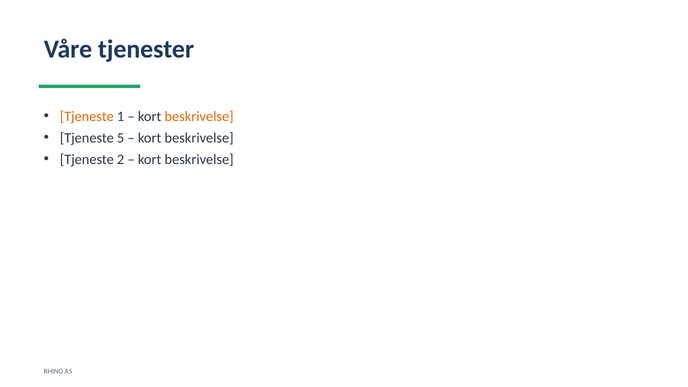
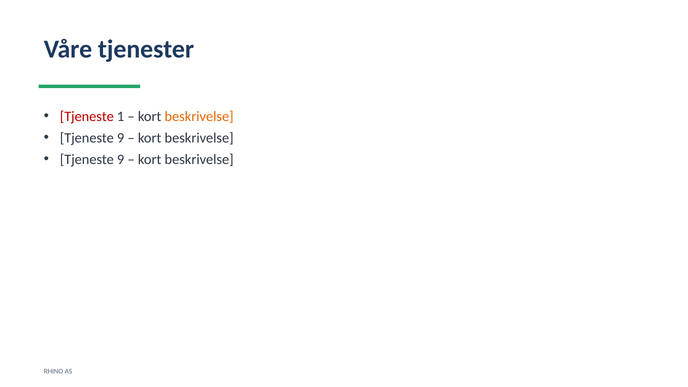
Tjeneste at (87, 117) colour: orange -> red
5 at (121, 138): 5 -> 9
2 at (121, 160): 2 -> 9
